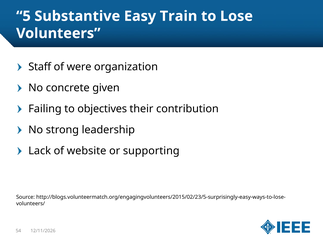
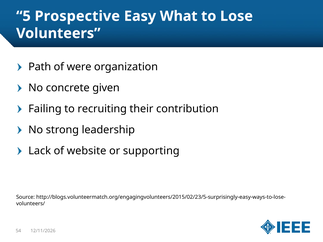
Substantive: Substantive -> Prospective
Train: Train -> What
Staff: Staff -> Path
objectives: objectives -> recruiting
